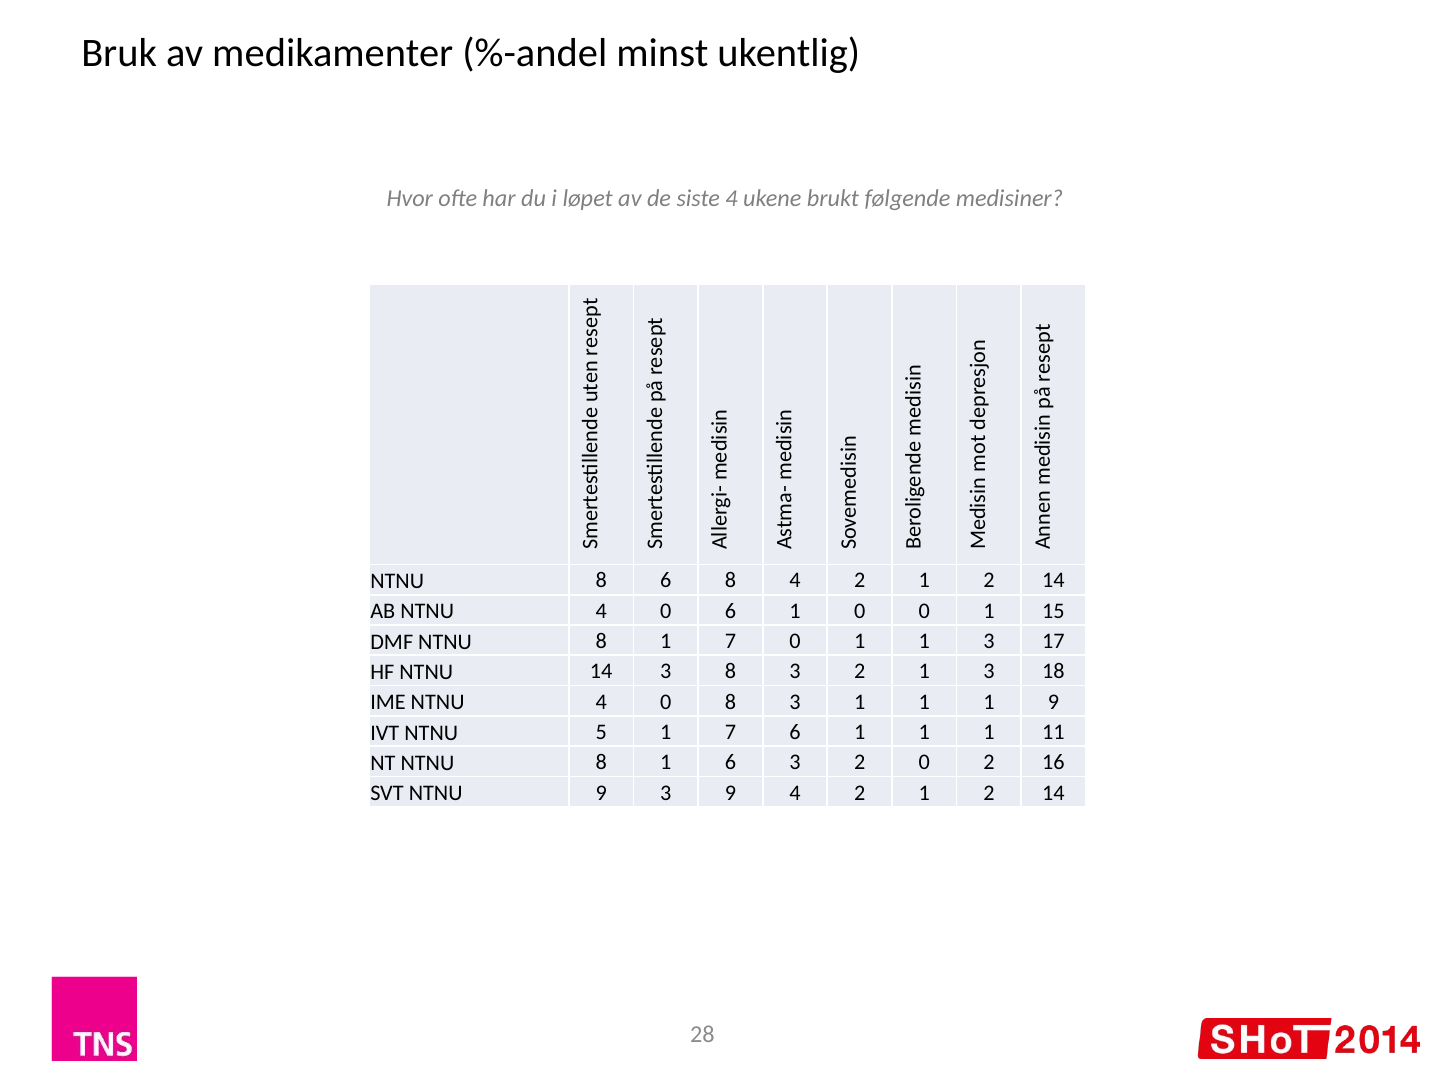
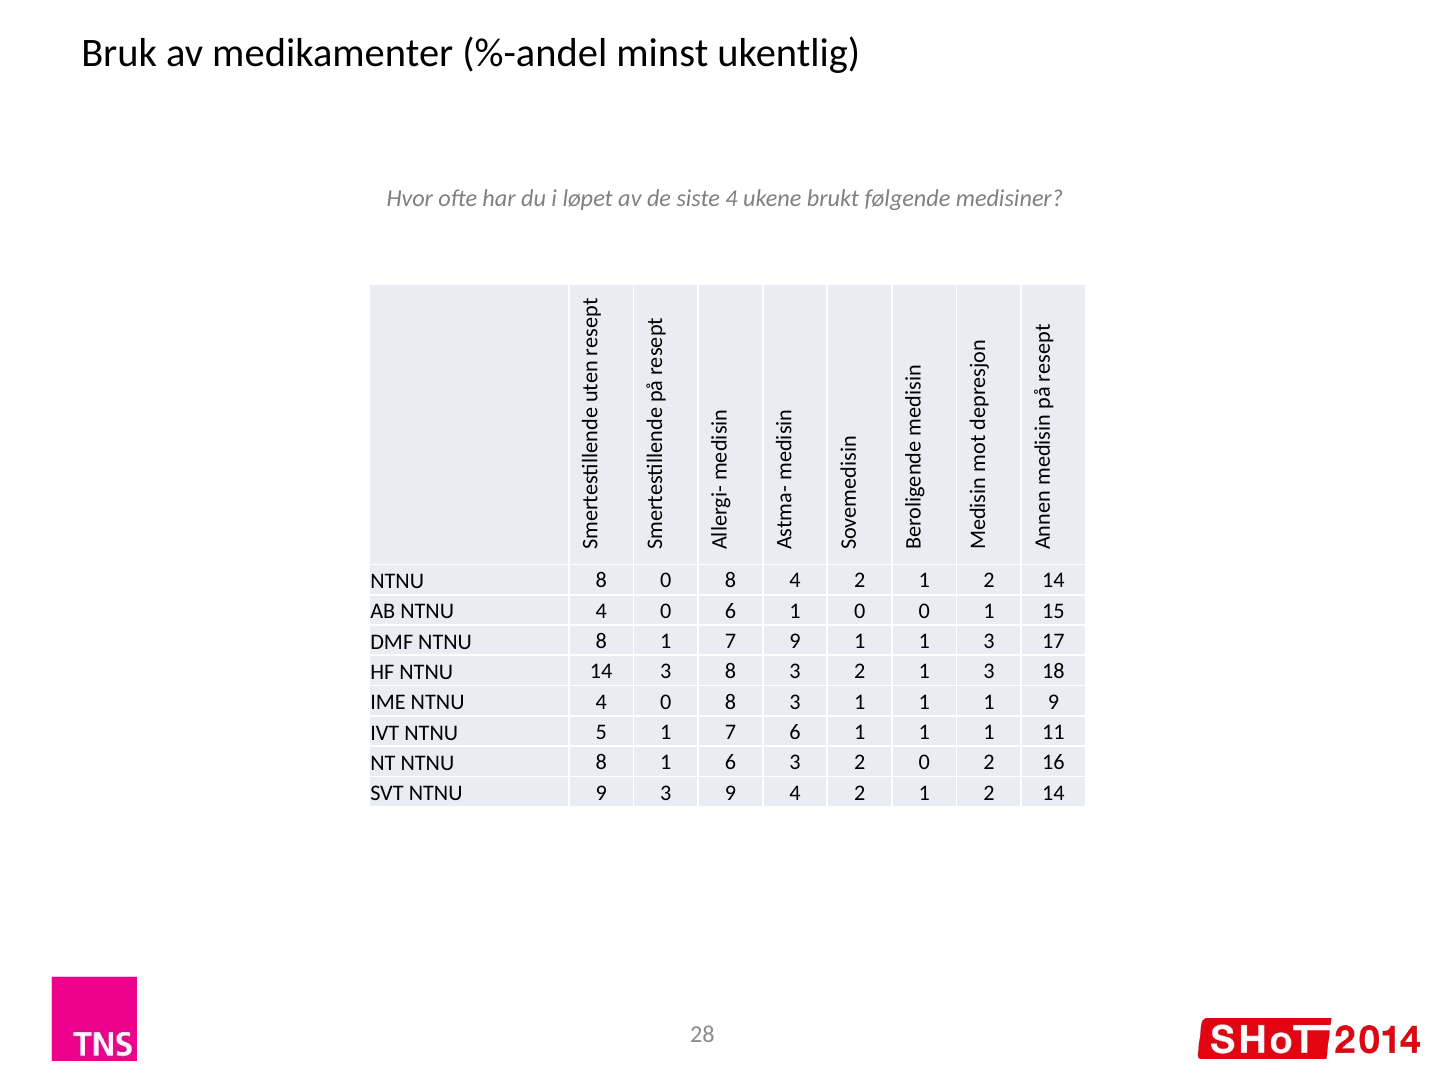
8 6: 6 -> 0
7 0: 0 -> 9
